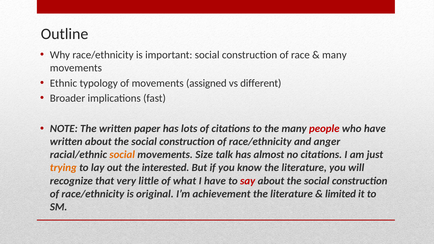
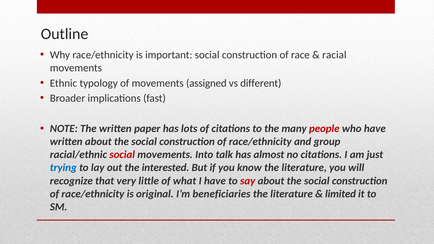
many at (334, 55): many -> racial
anger: anger -> group
social at (122, 155) colour: orange -> red
Size: Size -> Into
trying colour: orange -> blue
achievement: achievement -> beneficiaries
